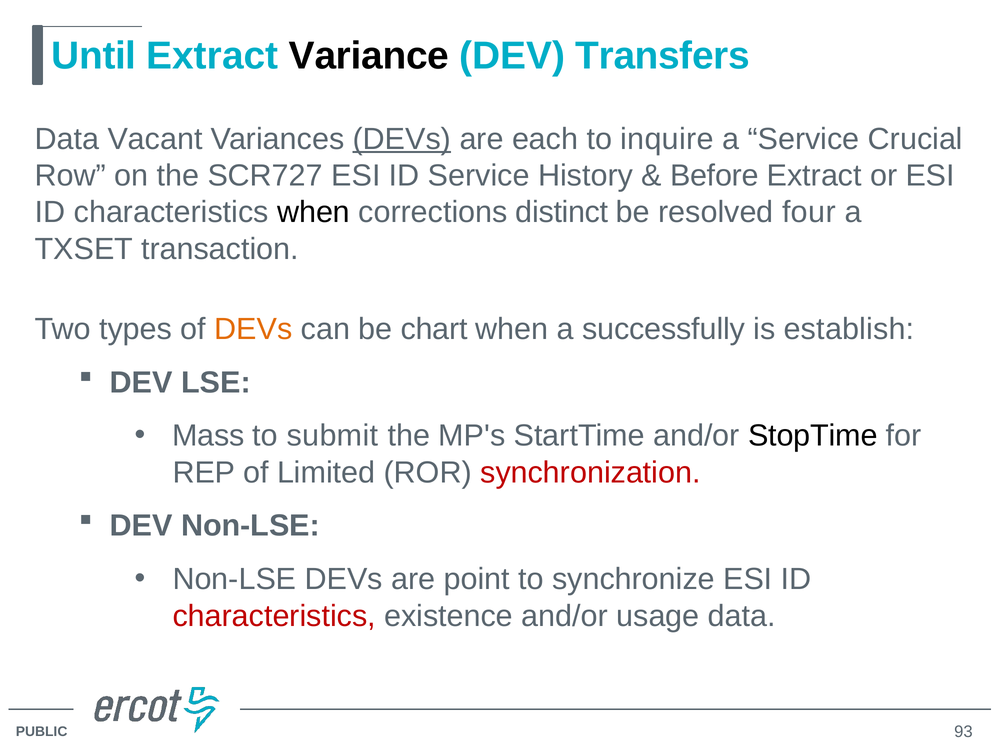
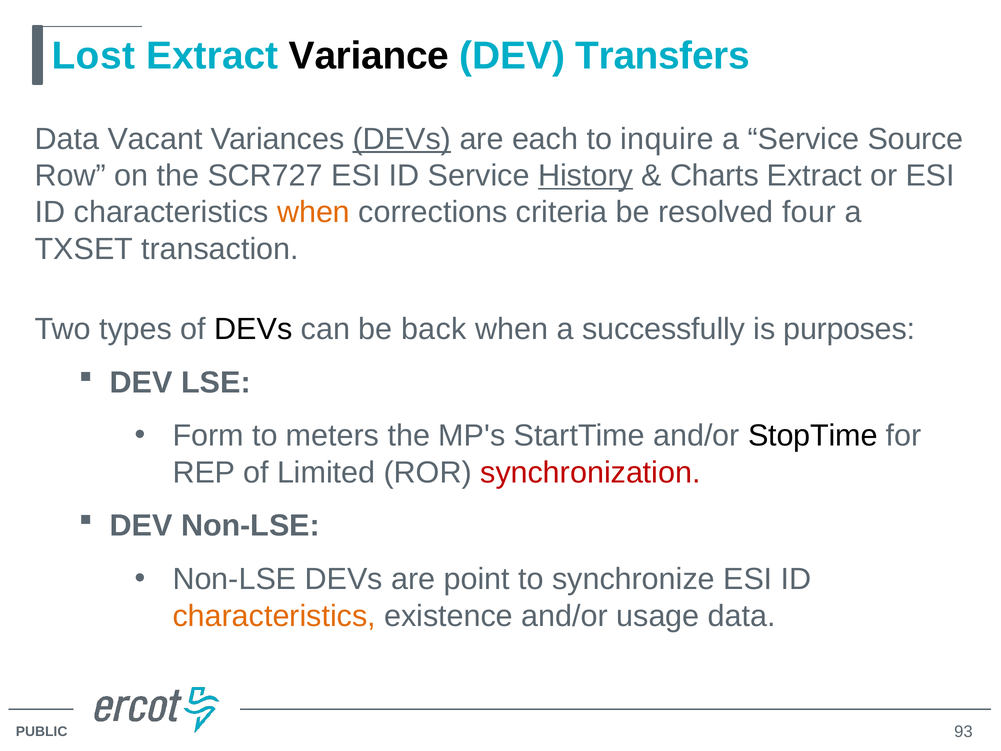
Until: Until -> Lost
Crucial: Crucial -> Source
History underline: none -> present
Before: Before -> Charts
when at (314, 212) colour: black -> orange
distinct: distinct -> criteria
DEVs at (253, 329) colour: orange -> black
chart: chart -> back
establish: establish -> purposes
Mass: Mass -> Form
submit: submit -> meters
characteristics at (274, 616) colour: red -> orange
